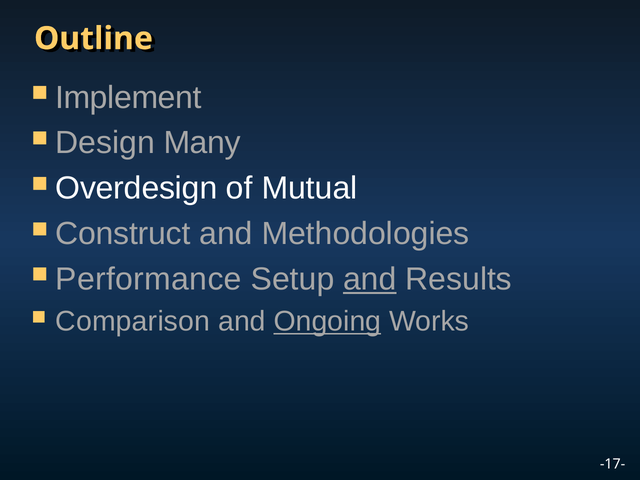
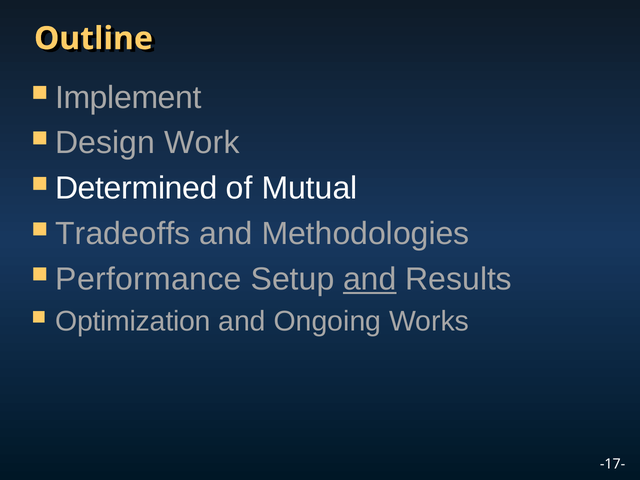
Many: Many -> Work
Overdesign: Overdesign -> Determined
Construct: Construct -> Tradeoffs
Comparison: Comparison -> Optimization
Ongoing underline: present -> none
